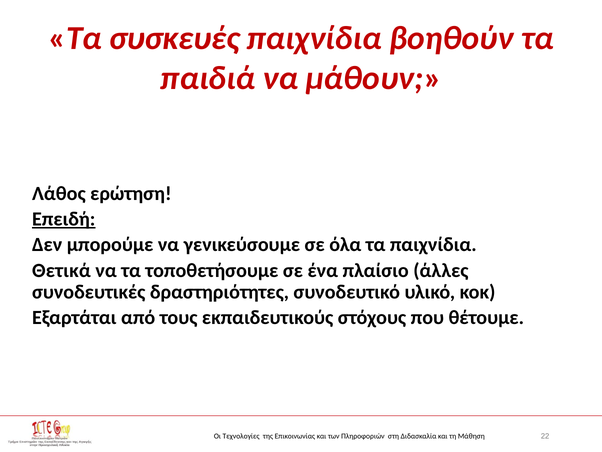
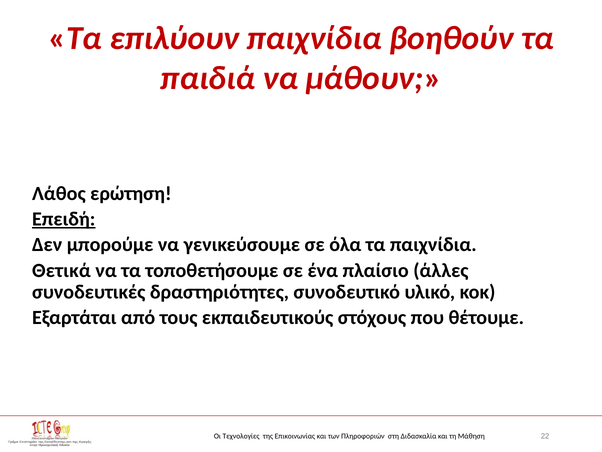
συσκευές: συσκευές -> επιλύουν
